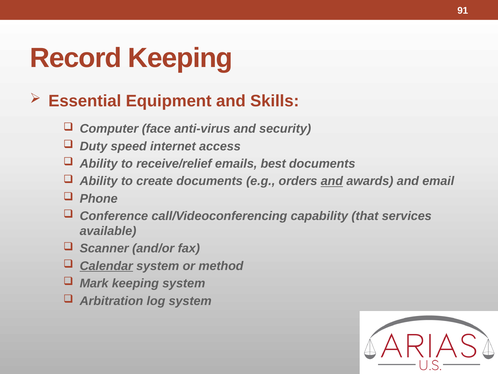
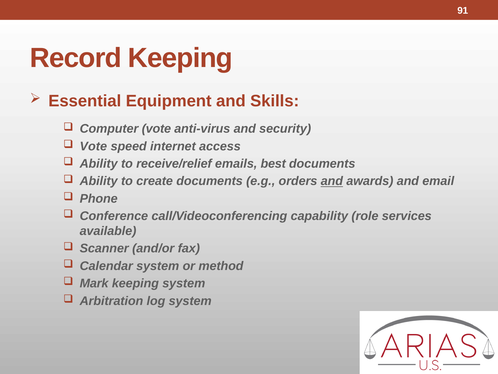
Computer face: face -> vote
Duty at (93, 146): Duty -> Vote
that: that -> role
Calendar underline: present -> none
